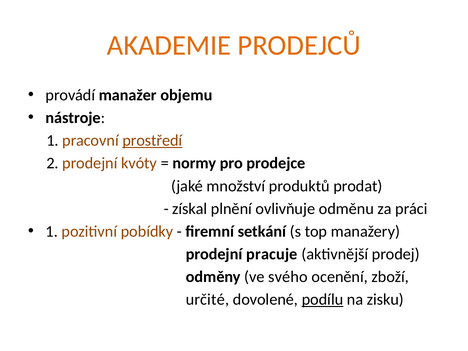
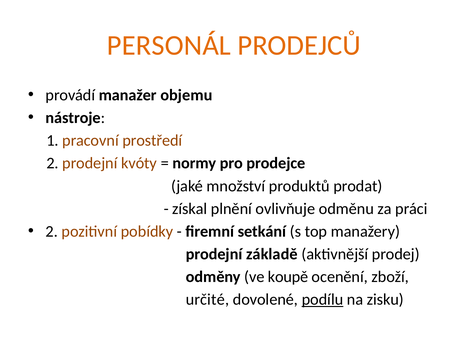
AKADEMIE: AKADEMIE -> PERSONÁL
prostředí underline: present -> none
1 at (52, 231): 1 -> 2
pracuje: pracuje -> základě
svého: svého -> koupě
